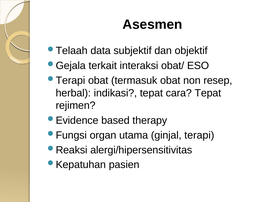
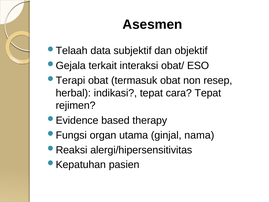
terapi: terapi -> nama
